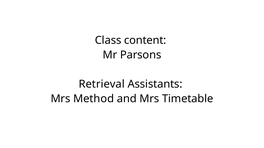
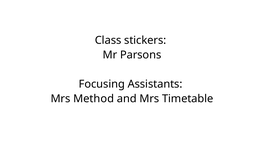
content: content -> stickers
Retrieval: Retrieval -> Focusing
